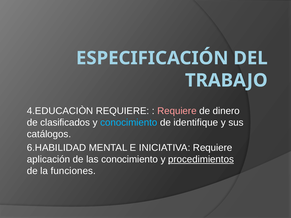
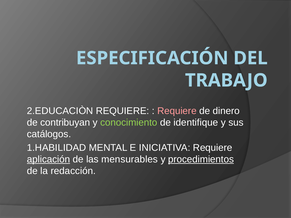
4.EDUCACIÒN: 4.EDUCACIÒN -> 2.EDUCACIÒN
clasificados: clasificados -> contribuyan
conocimiento at (129, 123) colour: light blue -> light green
6.HABILIDAD: 6.HABILIDAD -> 1.HABILIDAD
aplicación underline: none -> present
las conocimiento: conocimiento -> mensurables
funciones: funciones -> redacción
